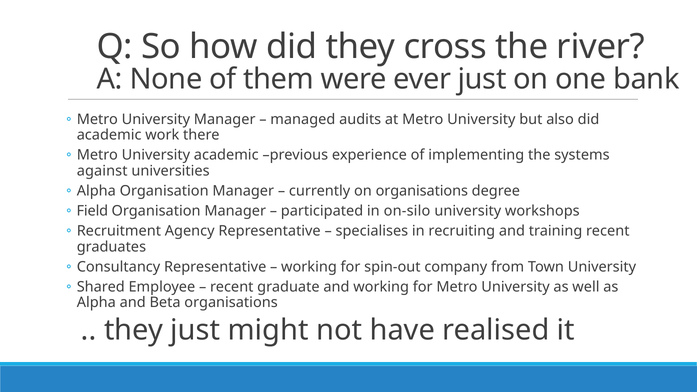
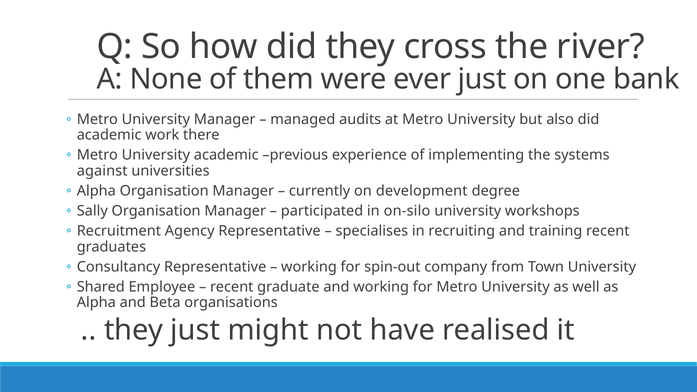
on organisations: organisations -> development
Field: Field -> Sally
